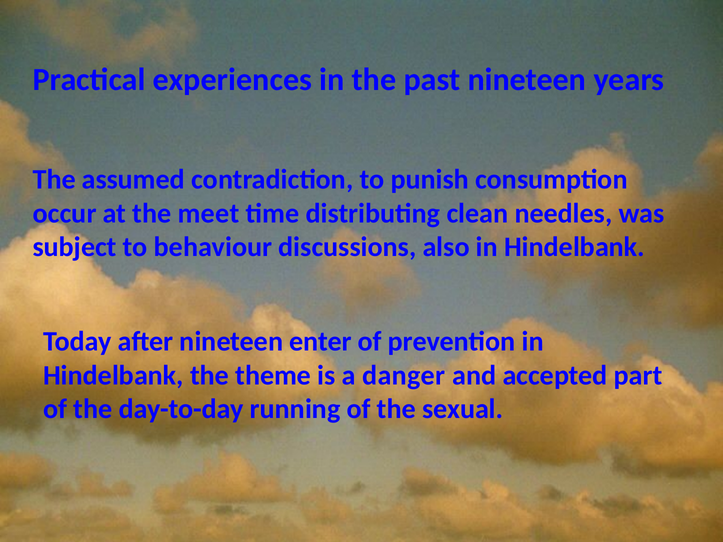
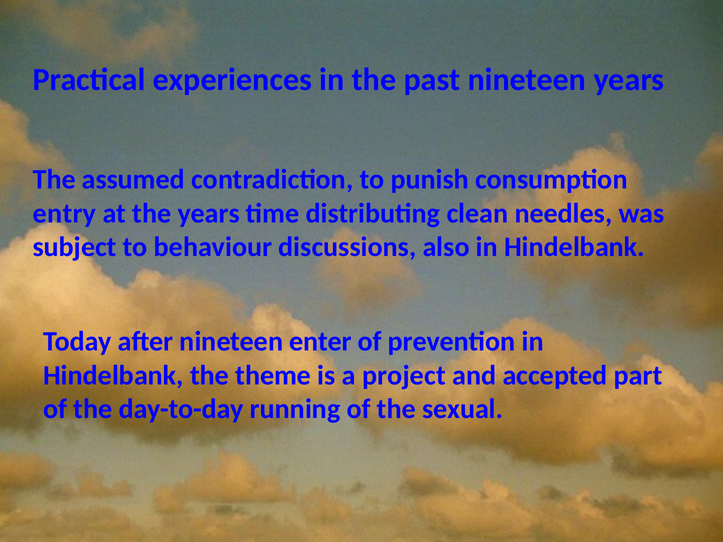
occur: occur -> entry
the meet: meet -> years
danger: danger -> project
